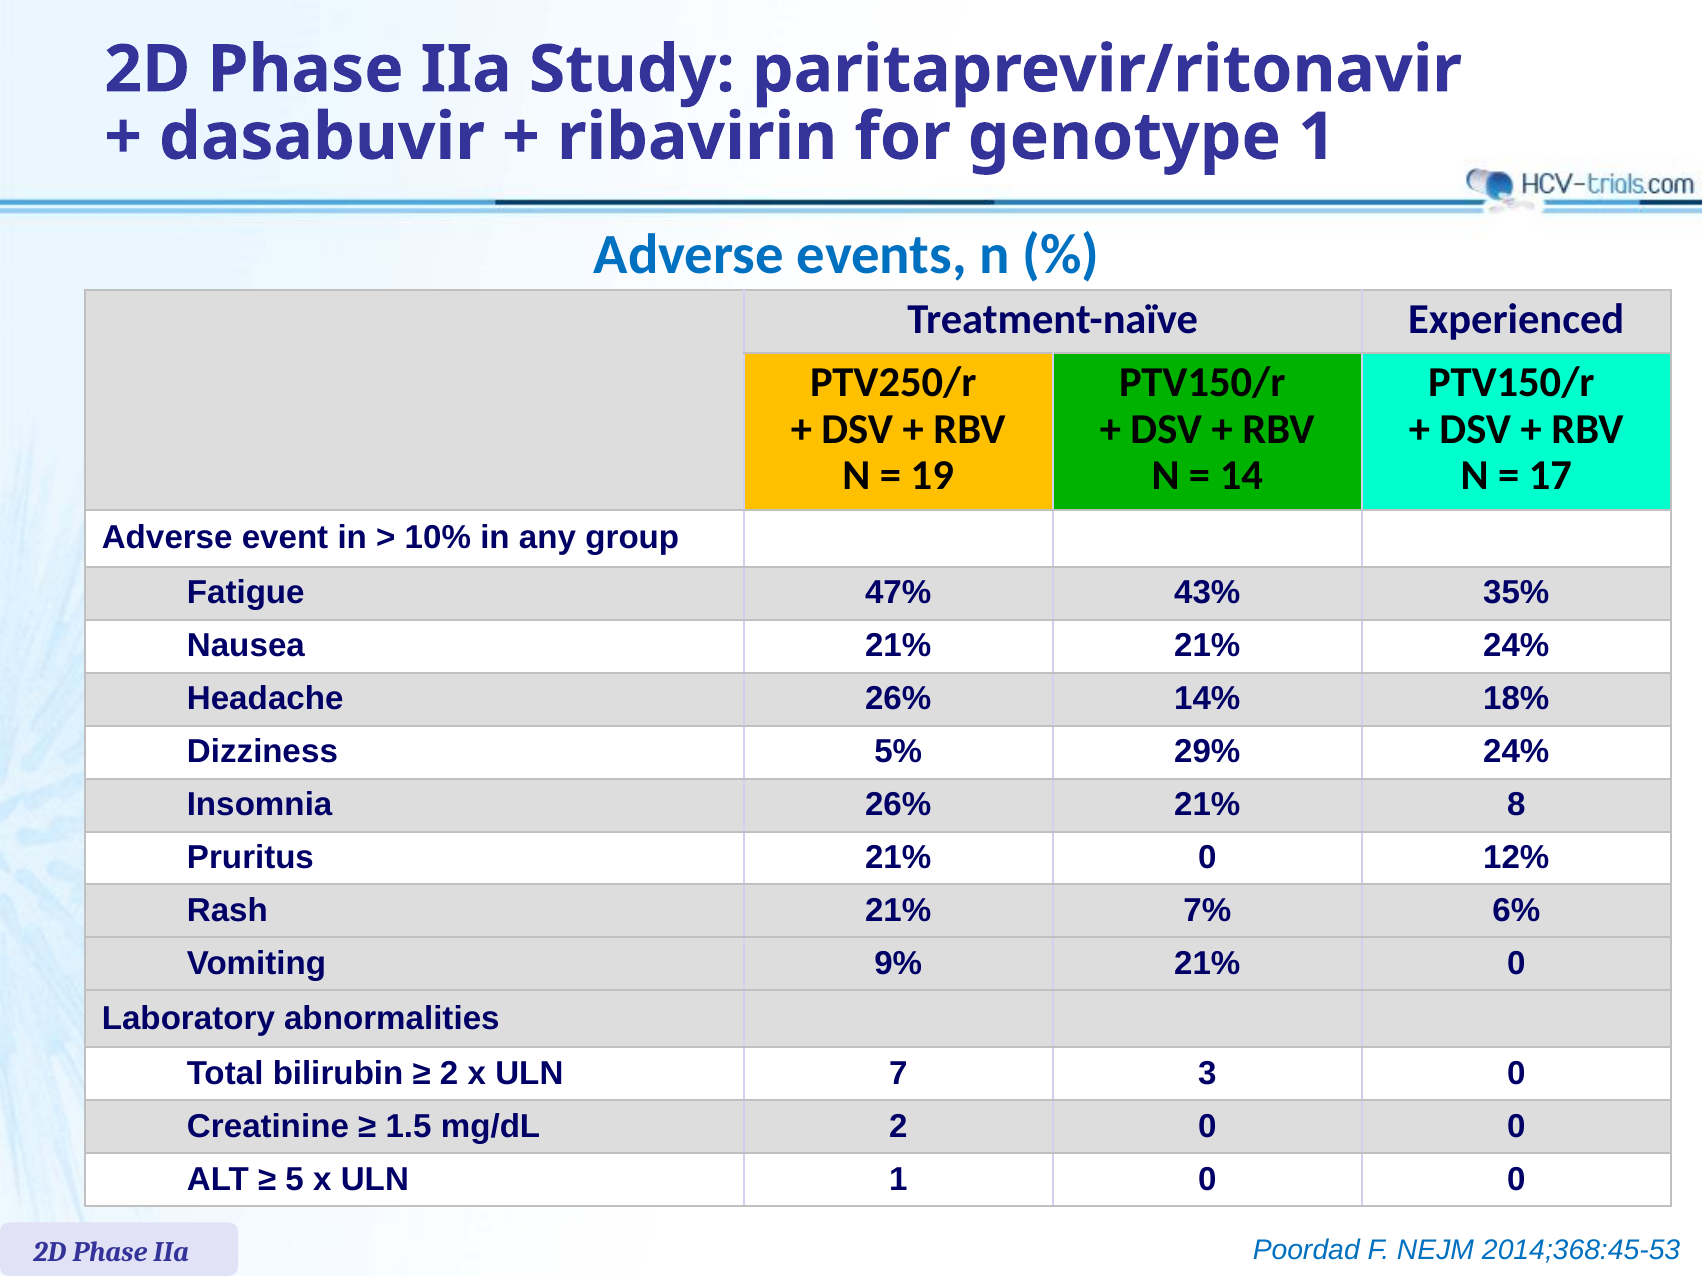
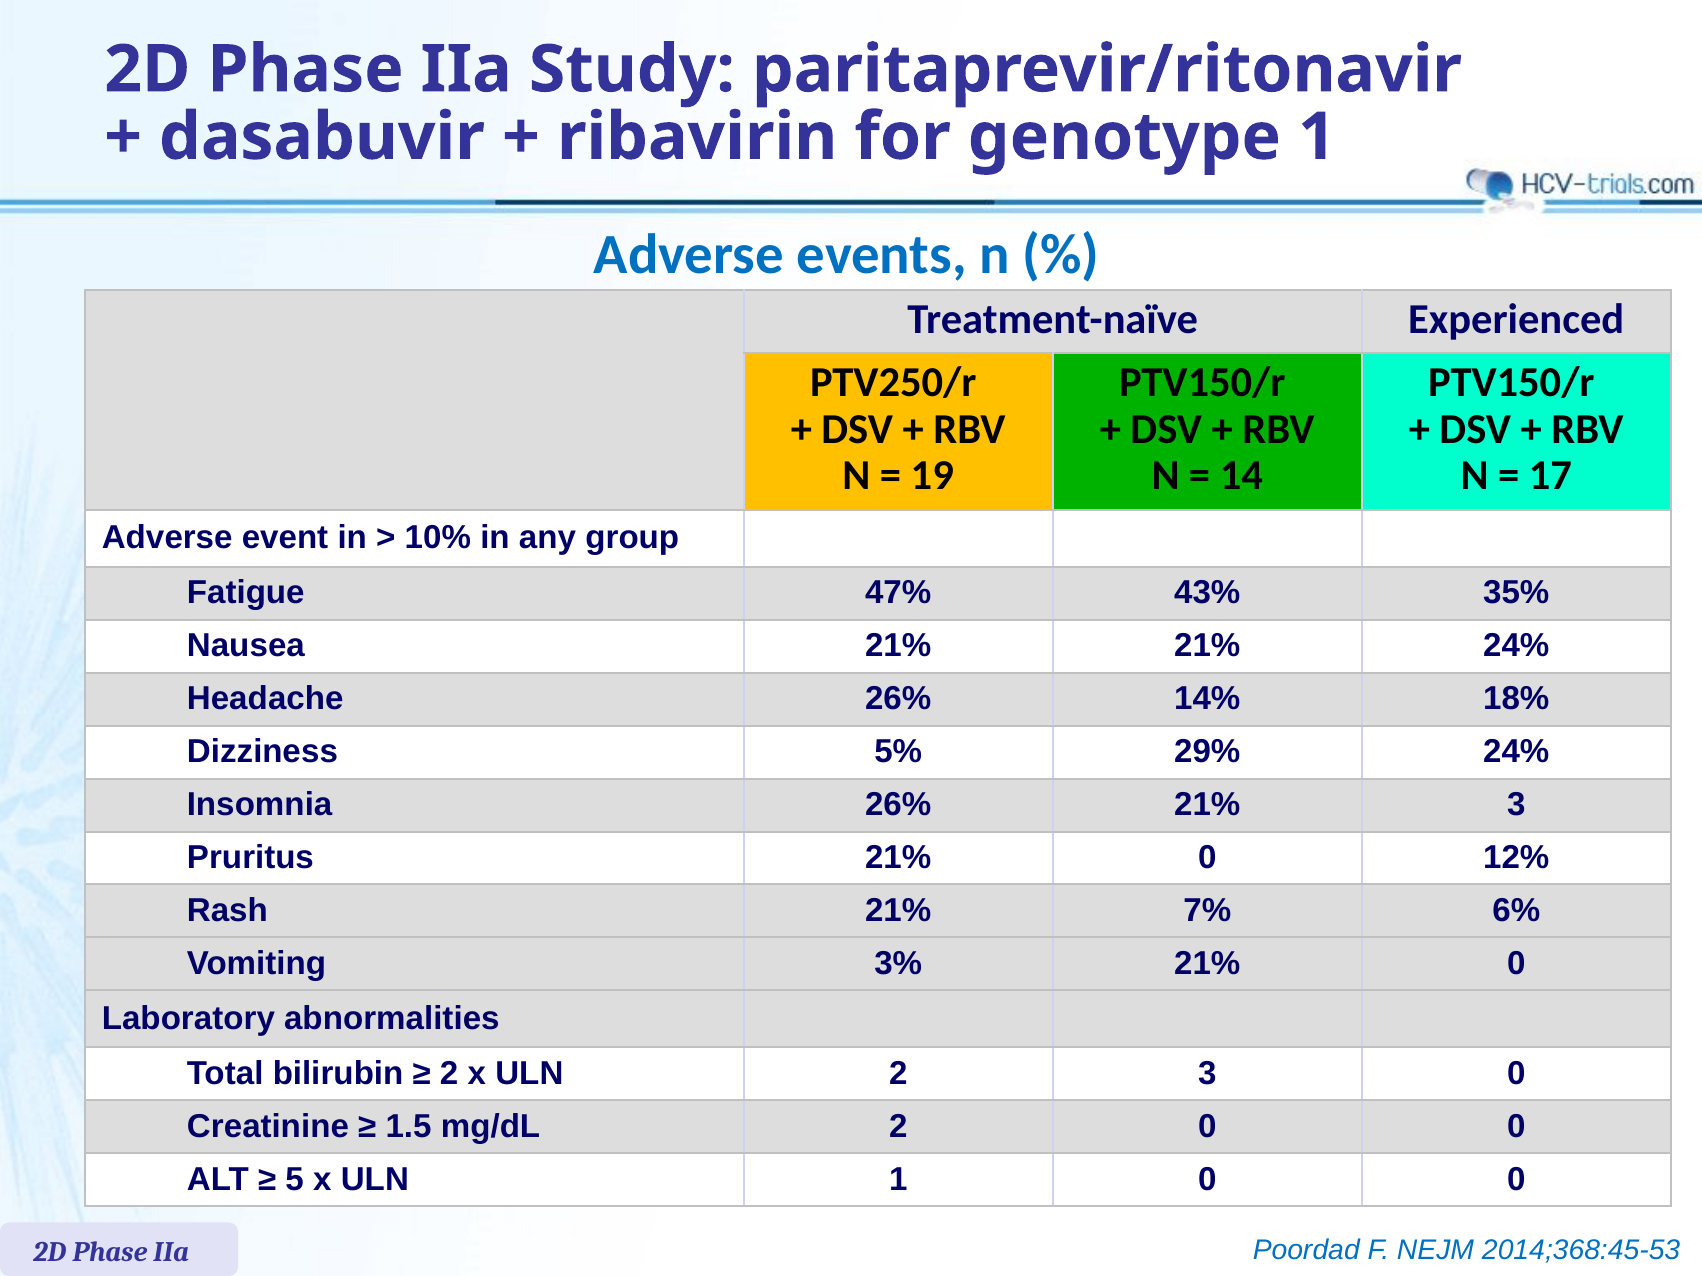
21% 8: 8 -> 3
9%: 9% -> 3%
ULN 7: 7 -> 2
